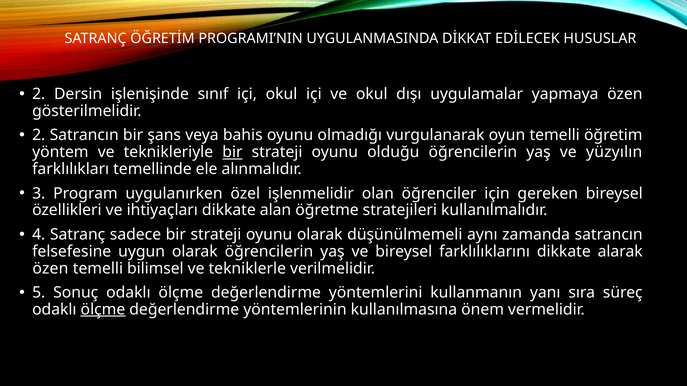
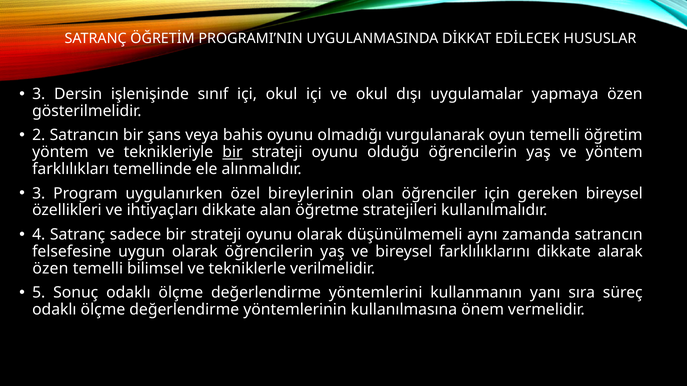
2 at (39, 94): 2 -> 3
ve yüzyılın: yüzyılın -> yöntem
işlenmelidir: işlenmelidir -> bireylerinin
ölçme at (103, 310) underline: present -> none
